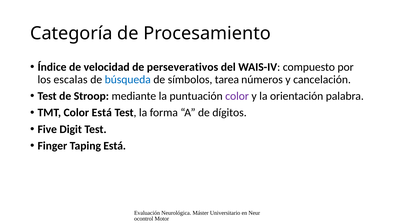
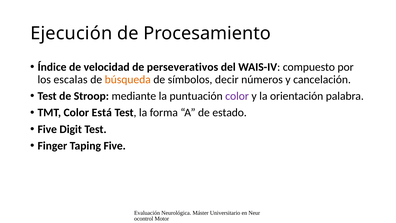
Categoría: Categoría -> Ejecución
búsqueda colour: blue -> orange
tarea: tarea -> decir
dígitos: dígitos -> estado
Taping Está: Está -> Five
